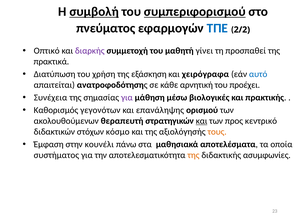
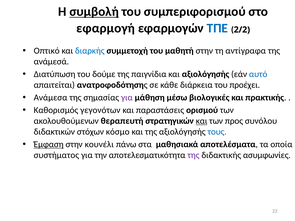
συμπεριφορισμού underline: present -> none
πνεύματος: πνεύματος -> εφαρμογή
διαρκής colour: purple -> blue
μαθητή γίνει: γίνει -> στην
προσπαθεί: προσπαθεί -> αντίγραφα
πρακτικά: πρακτικά -> ανάμεσά
χρήση: χρήση -> δούμε
εξάσκηση: εξάσκηση -> παιγνίδια
και χειρόγραφα: χειρόγραφα -> αξιολόγησής
αρνητική: αρνητική -> διάρκεια
Συνέχεια: Συνέχεια -> Ανάμεσα
επανάληψης: επανάληψης -> παραστάσεις
κεντρικό: κεντρικό -> συνόλου
τους colour: orange -> blue
Έμφαση underline: none -> present
της at (193, 155) colour: orange -> purple
